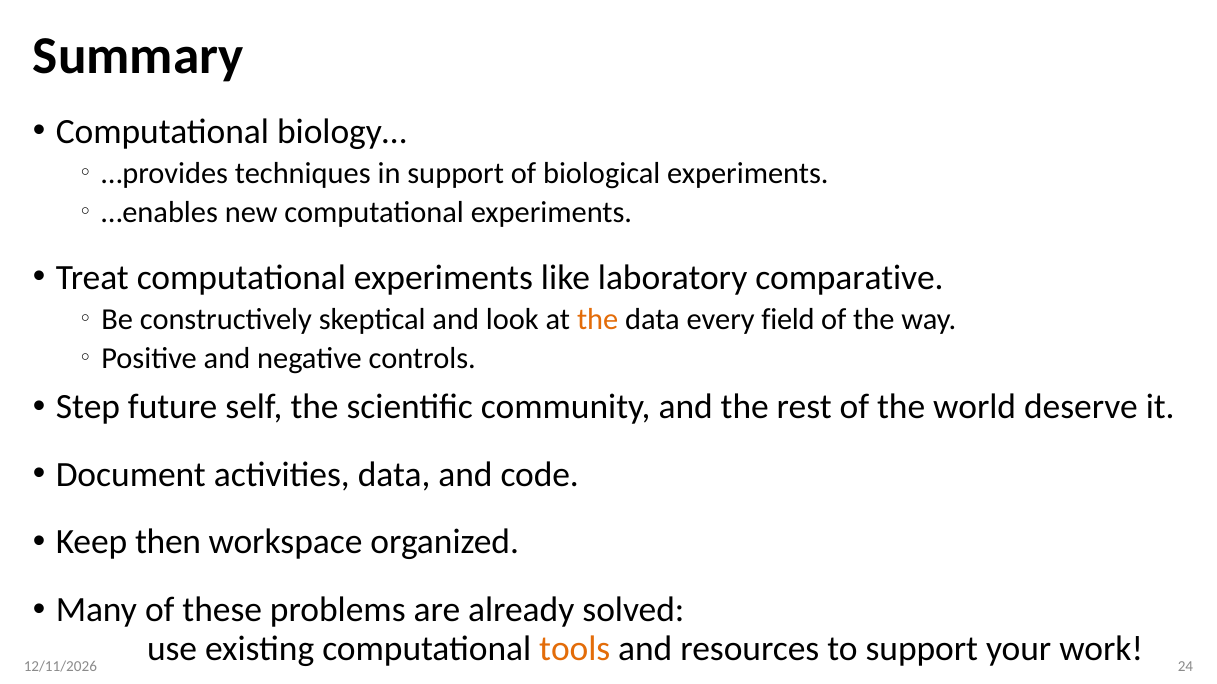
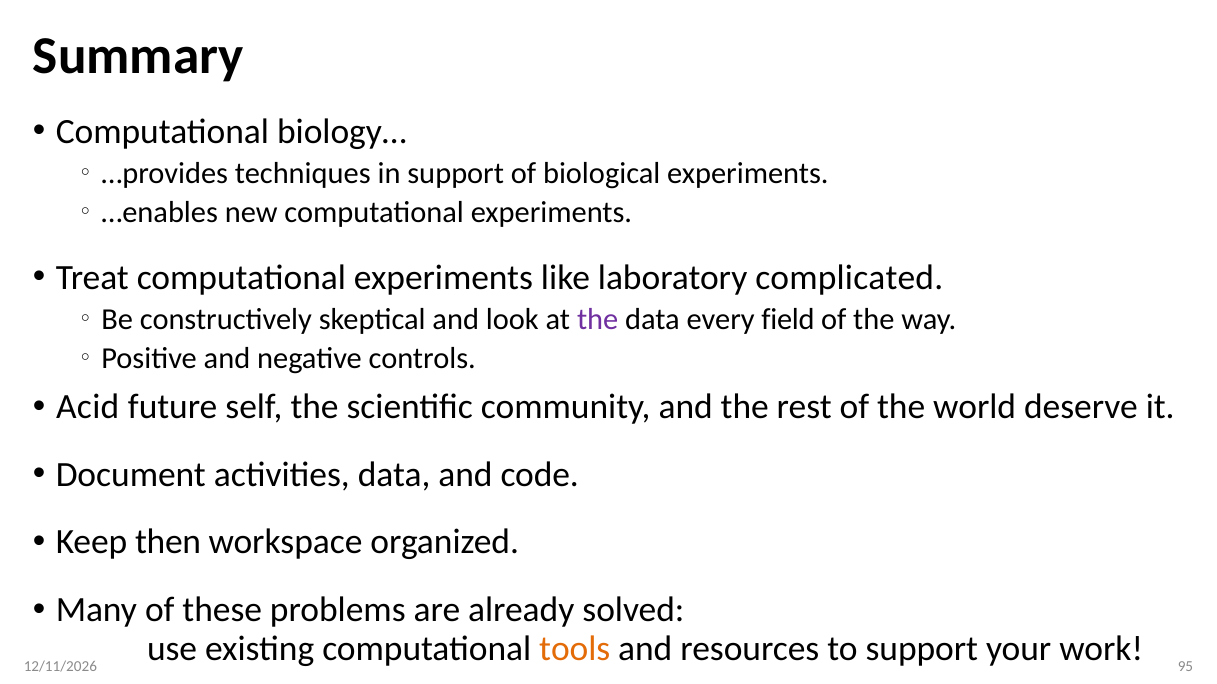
comparative: comparative -> complicated
the at (598, 320) colour: orange -> purple
Step: Step -> Acid
24: 24 -> 95
